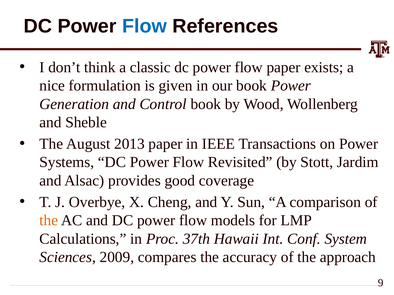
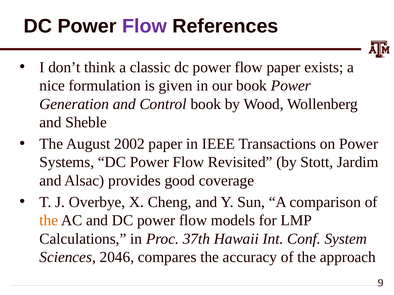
Flow at (144, 26) colour: blue -> purple
2013: 2013 -> 2002
2009: 2009 -> 2046
